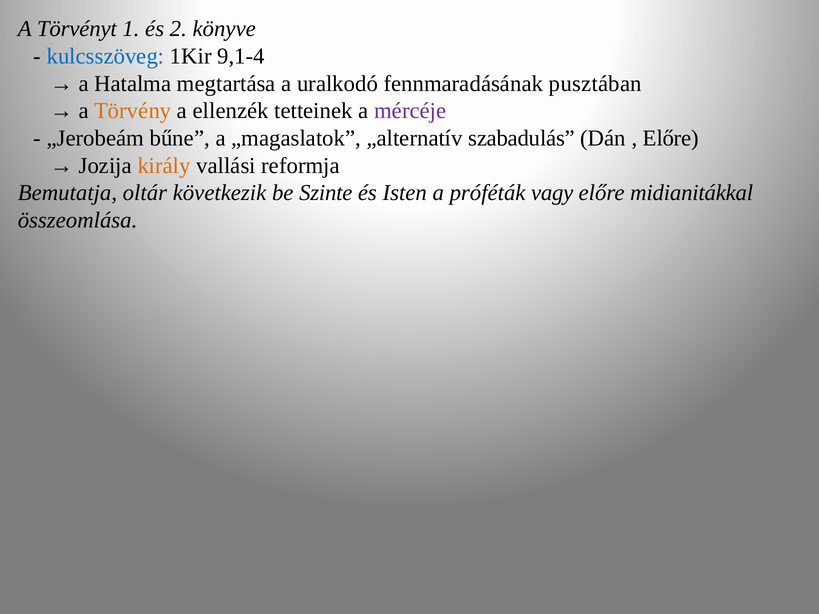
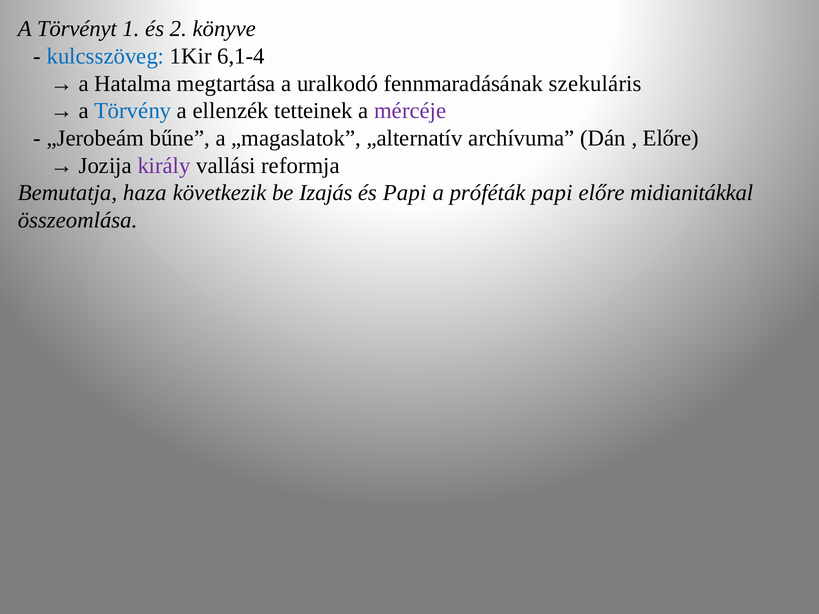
9,1-4: 9,1-4 -> 6,1-4
pusztában: pusztában -> szekuláris
Törvény colour: orange -> blue
szabadulás: szabadulás -> archívuma
király colour: orange -> purple
oltár: oltár -> haza
Szinte: Szinte -> Izajás
és Isten: Isten -> Papi
próféták vagy: vagy -> papi
